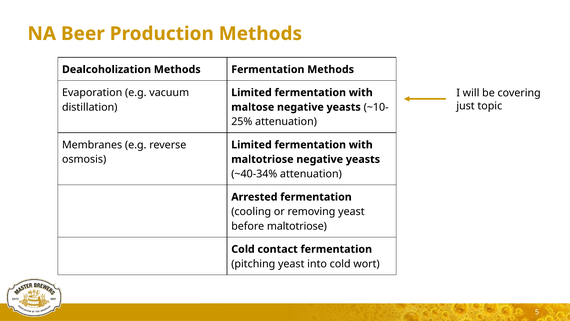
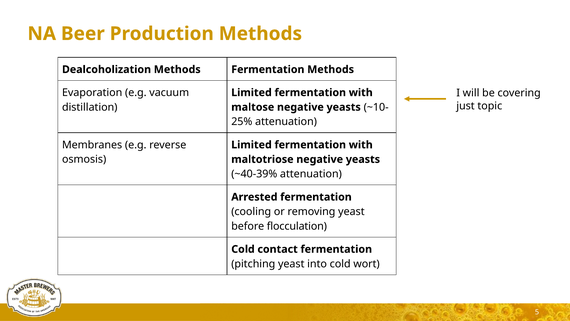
~40-34%: ~40-34% -> ~40-39%
before maltotriose: maltotriose -> flocculation
